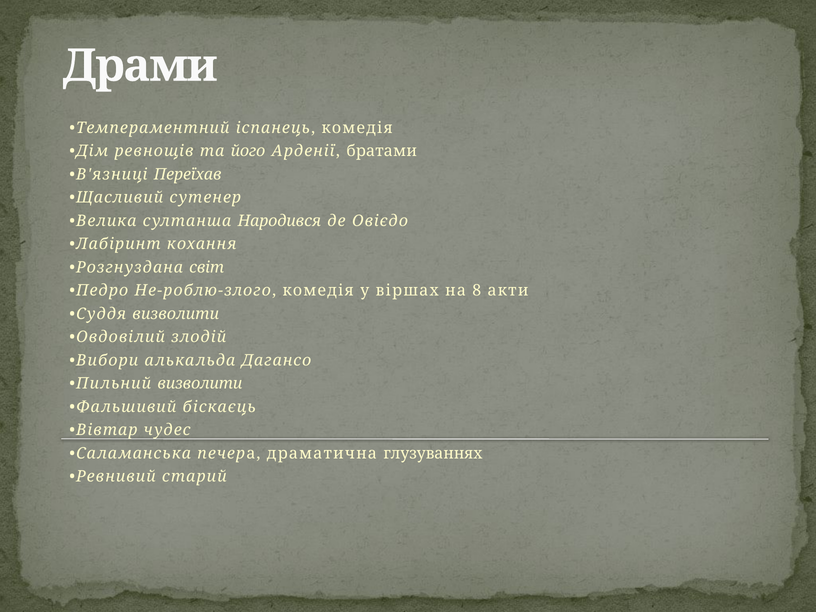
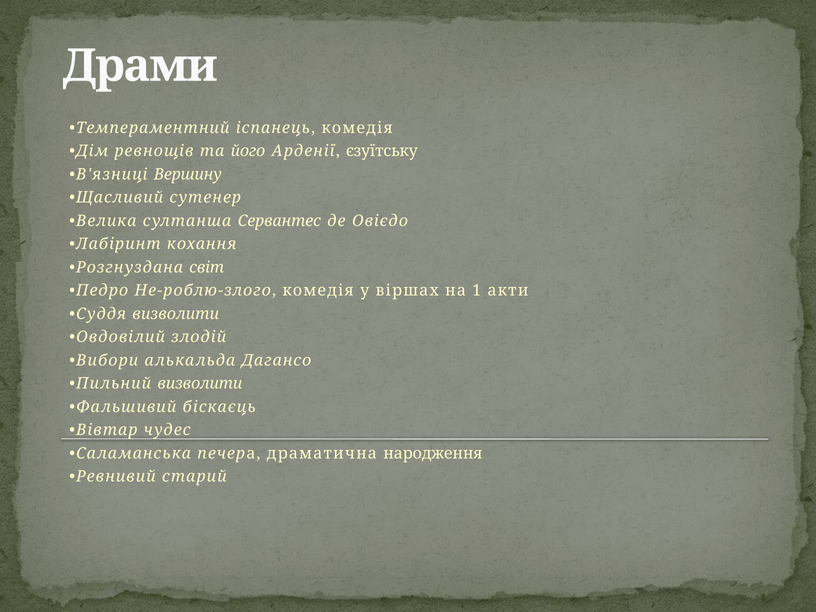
братами: братами -> єзуїтську
Переїхав: Переїхав -> Вершину
Народився: Народився -> Сервантес
8: 8 -> 1
глузуваннях: глузуваннях -> народження
